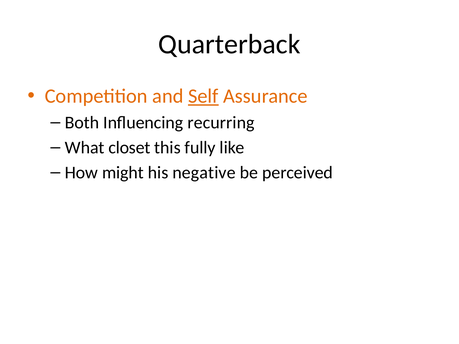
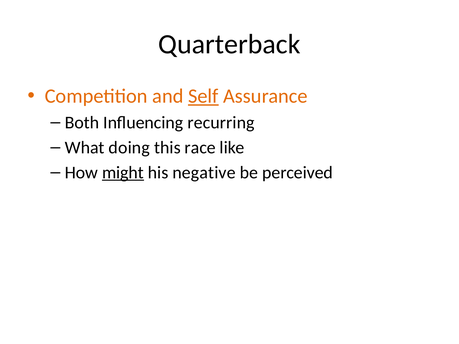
closet: closet -> doing
fully: fully -> race
might underline: none -> present
